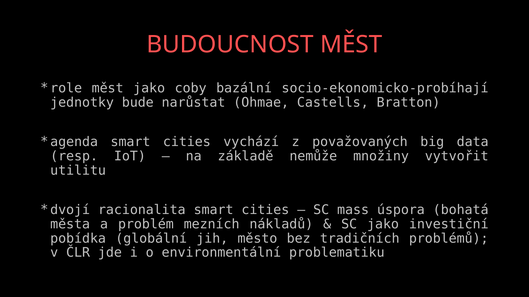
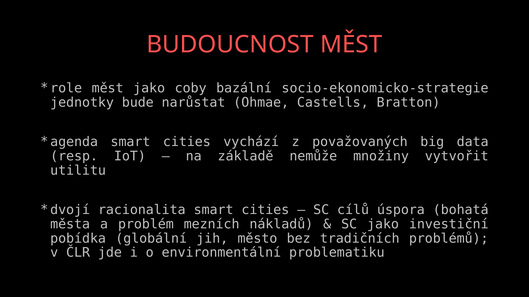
socio-ekonomicko-probíhají: socio-ekonomicko-probíhají -> socio-ekonomicko-strategie
mass: mass -> cílů
